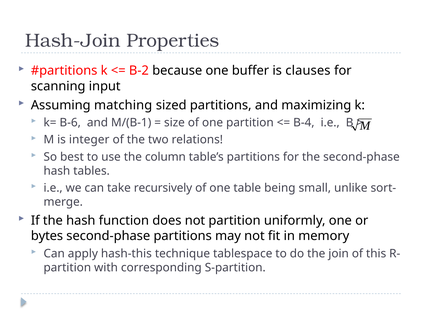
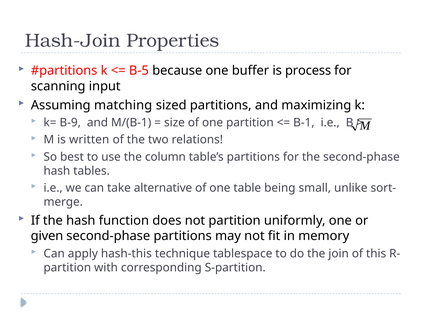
B-2: B-2 -> B-5
clauses: clauses -> process
B-6: B-6 -> B-9
B-4: B-4 -> B-1
integer: integer -> written
recursively: recursively -> alternative
bytes: bytes -> given
